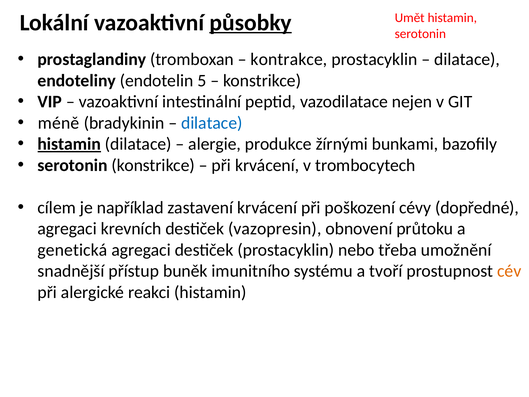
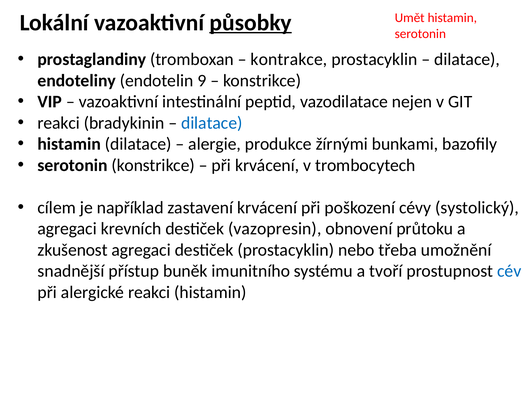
5: 5 -> 9
méně at (59, 123): méně -> reakci
histamin at (69, 144) underline: present -> none
dopředné: dopředné -> systolický
genetická: genetická -> zkušenost
cév colour: orange -> blue
